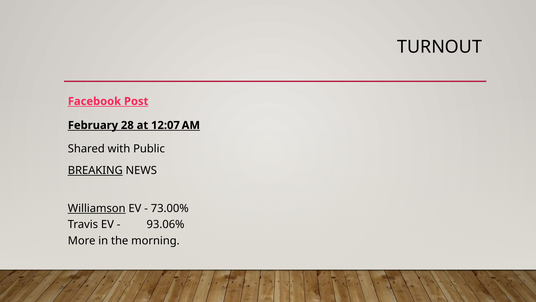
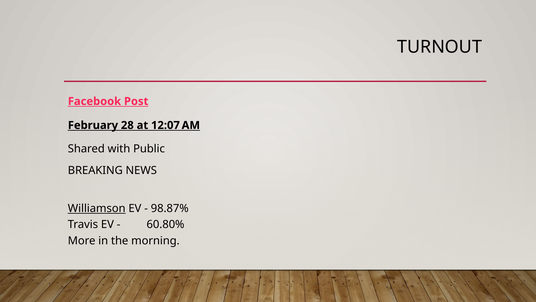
BREAKING underline: present -> none
73.00%: 73.00% -> 98.87%
93.06%: 93.06% -> 60.80%
